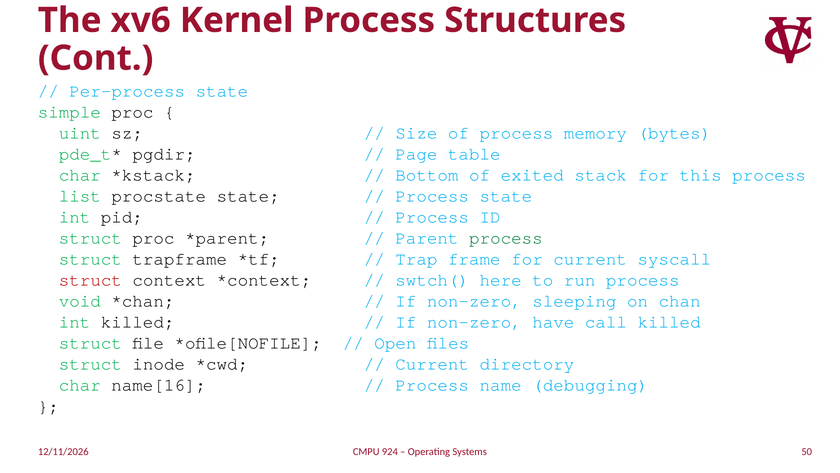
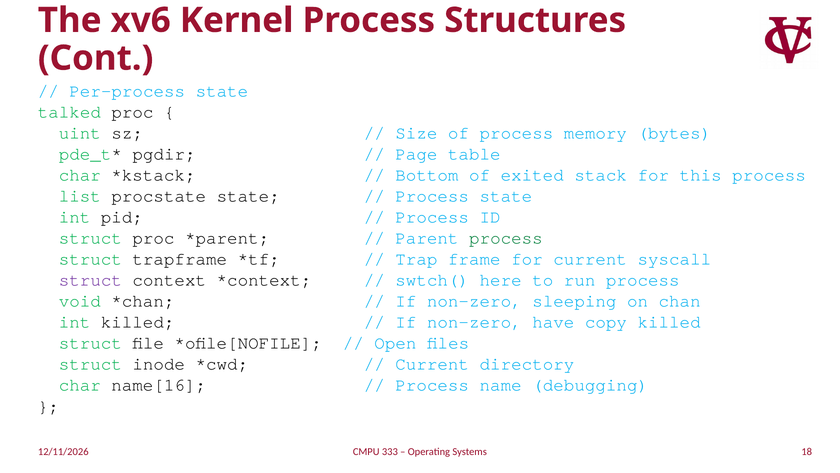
simple: simple -> talked
struct at (90, 280) colour: red -> purple
call: call -> copy
924: 924 -> 333
50: 50 -> 18
